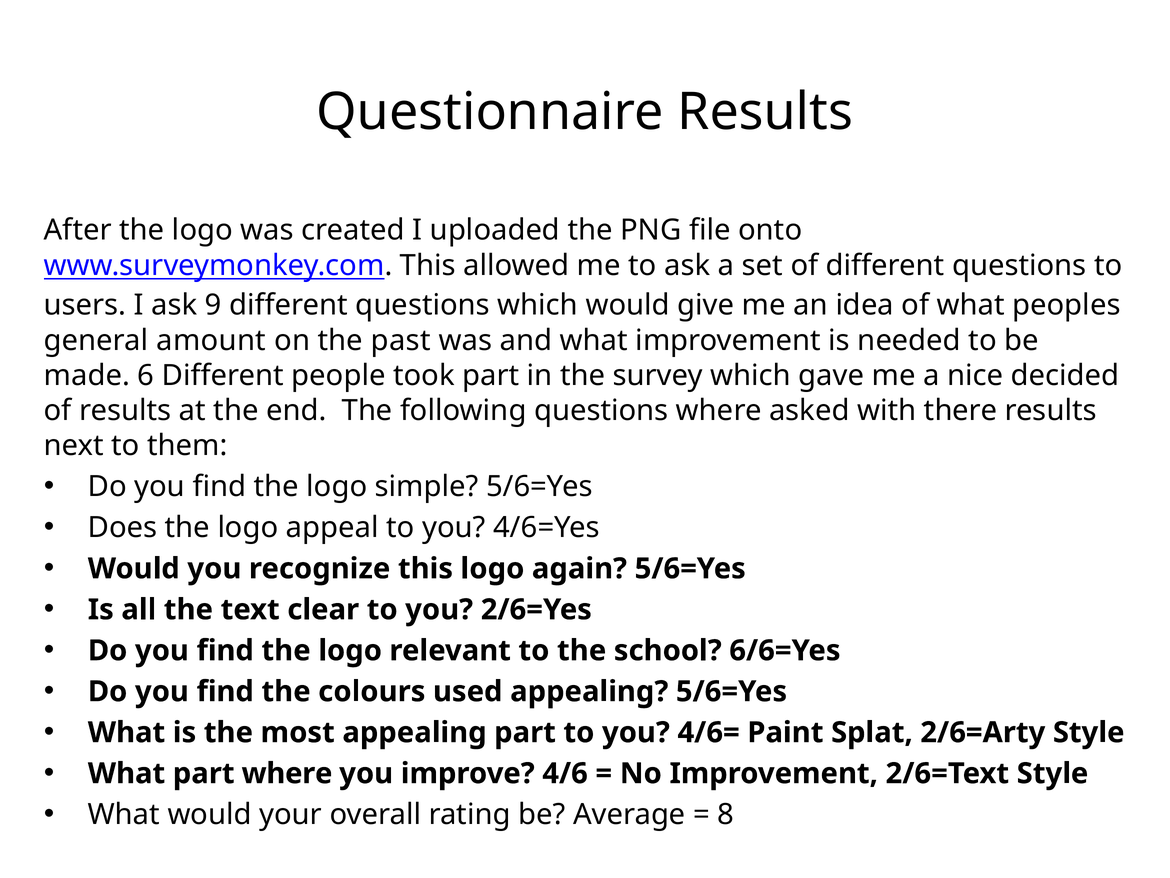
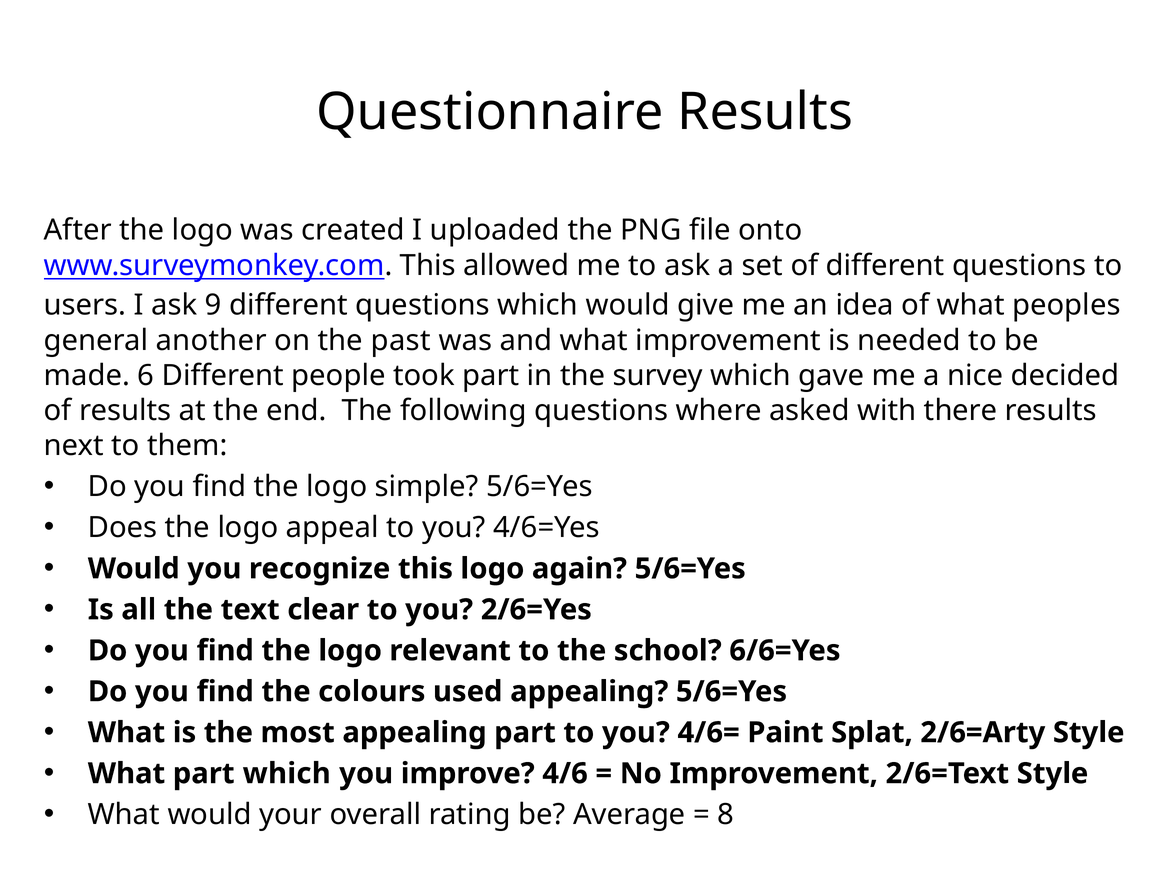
amount: amount -> another
part where: where -> which
